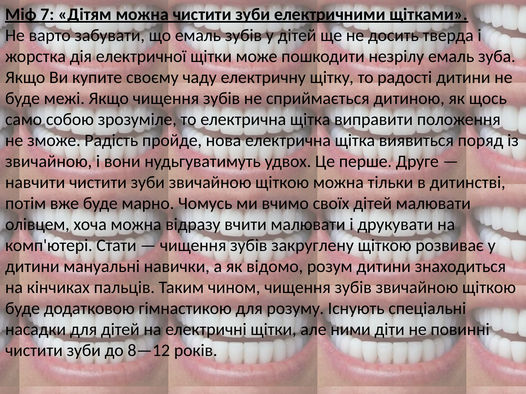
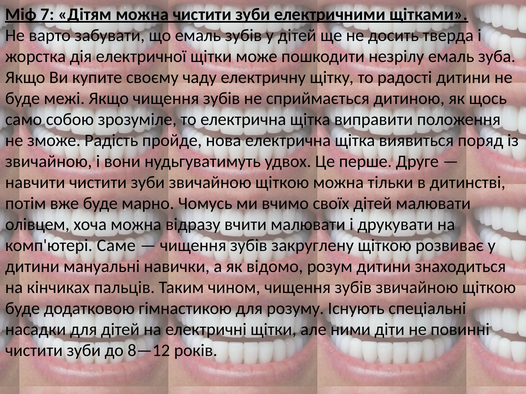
Стати: Стати -> Саме
